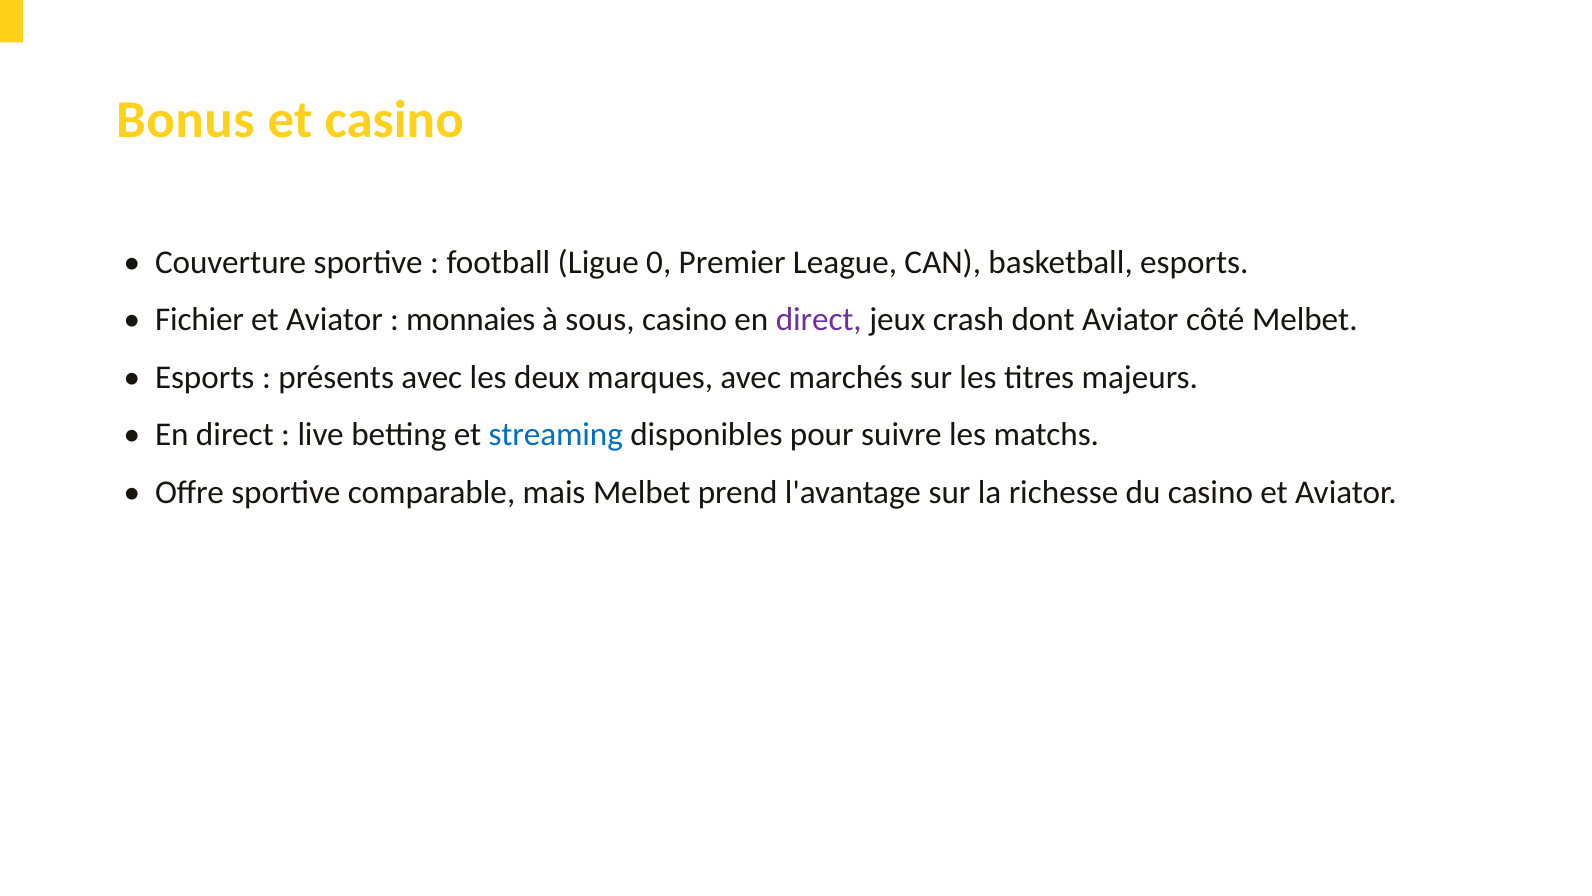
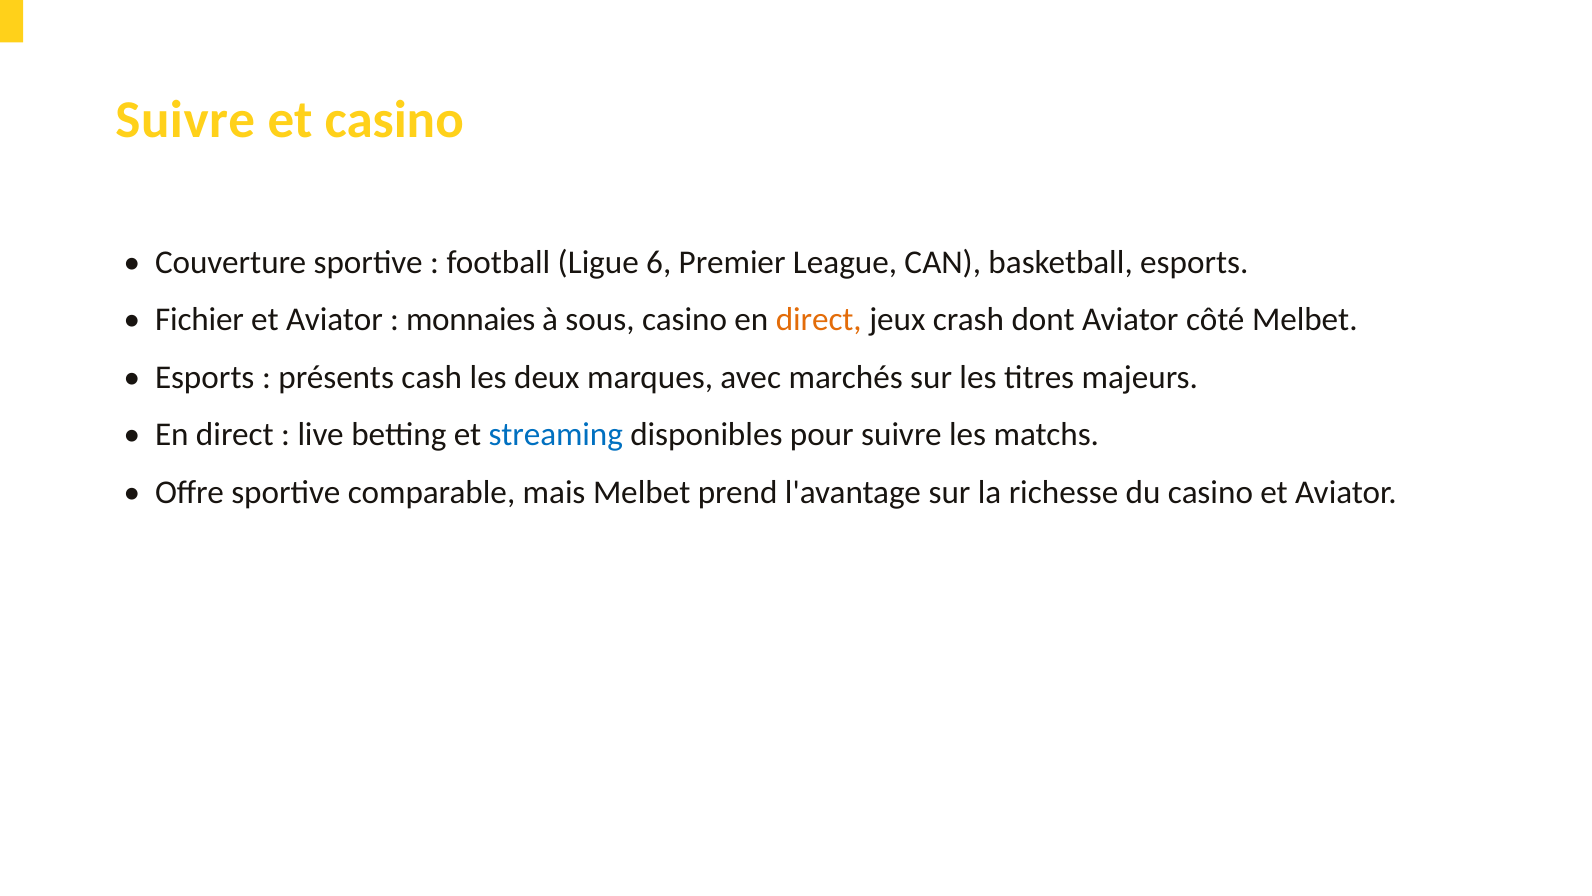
Bonus at (185, 120): Bonus -> Suivre
0: 0 -> 6
direct at (819, 320) colour: purple -> orange
présents avec: avec -> cash
